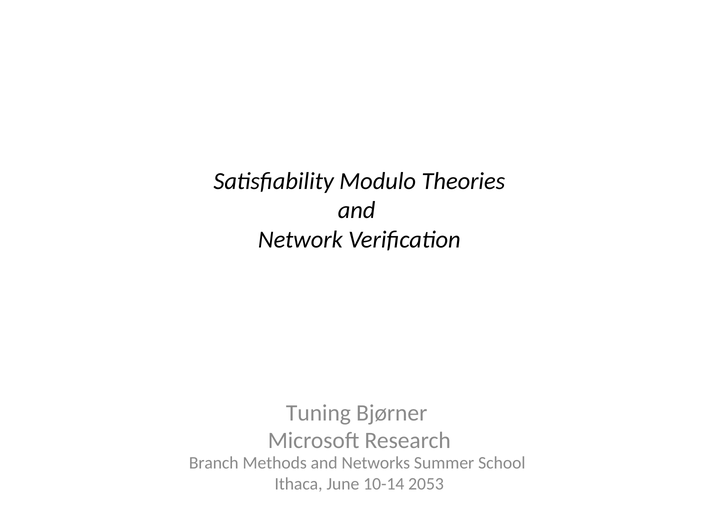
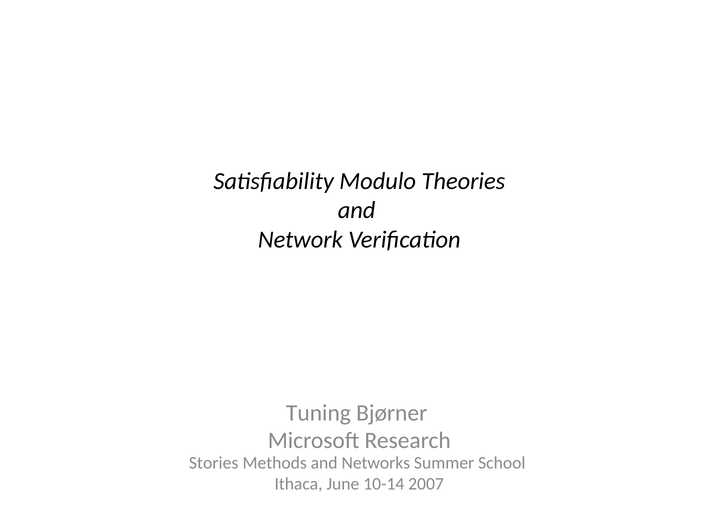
Branch: Branch -> Stories
2053: 2053 -> 2007
